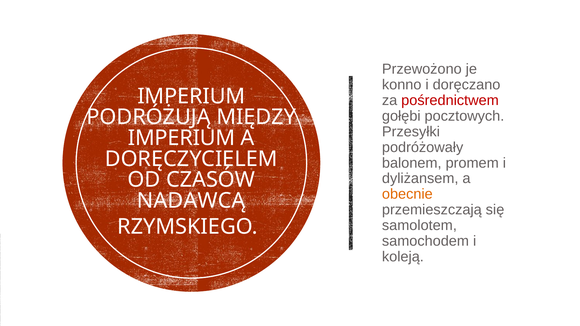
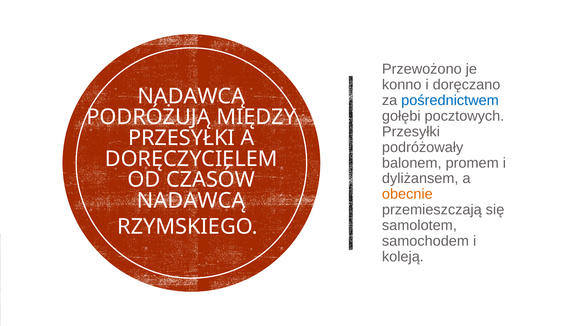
IMPERIUM at (191, 96): IMPERIUM -> NADAWCĄ
pośrednictwem colour: red -> blue
IMPERIUM at (182, 138): IMPERIUM -> PRZESYŁKI
